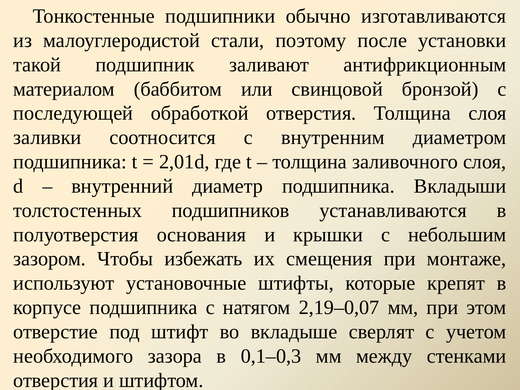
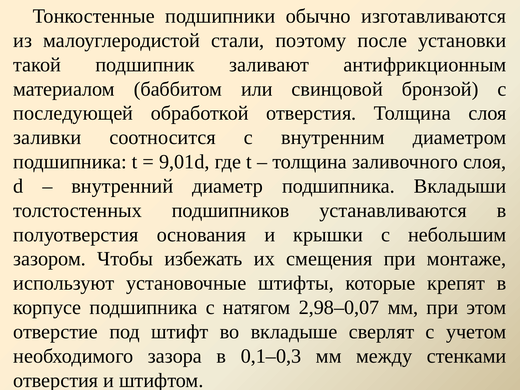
2,01d: 2,01d -> 9,01d
2,19–0,07: 2,19–0,07 -> 2,98–0,07
